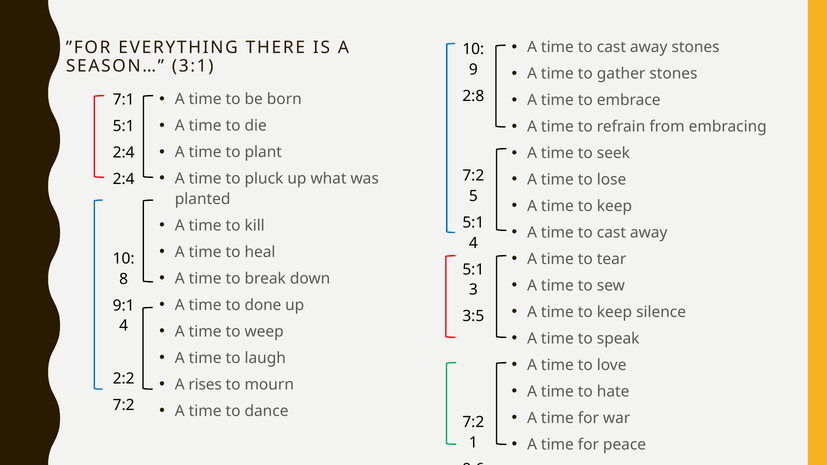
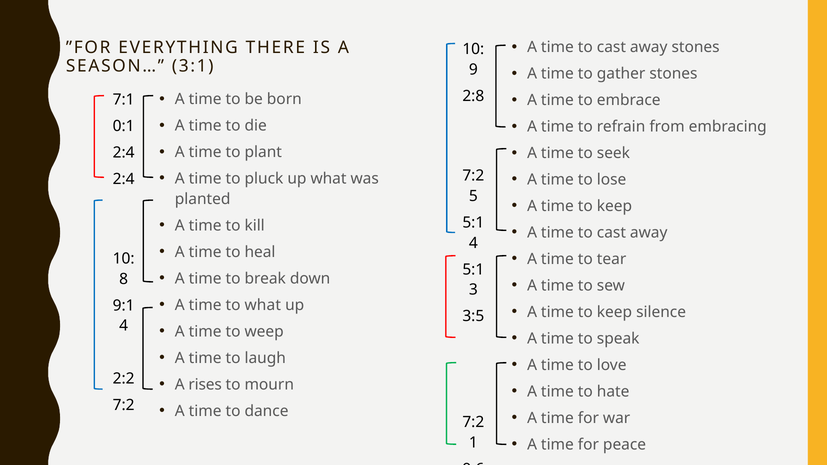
5:1 at (124, 126): 5:1 -> 0:1
to done: done -> what
